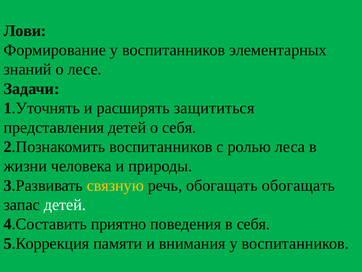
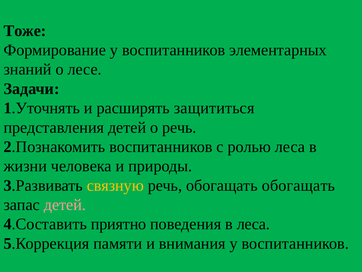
Лови: Лови -> Тоже
о себя: себя -> речь
детей at (65, 204) colour: white -> pink
в себя: себя -> леса
